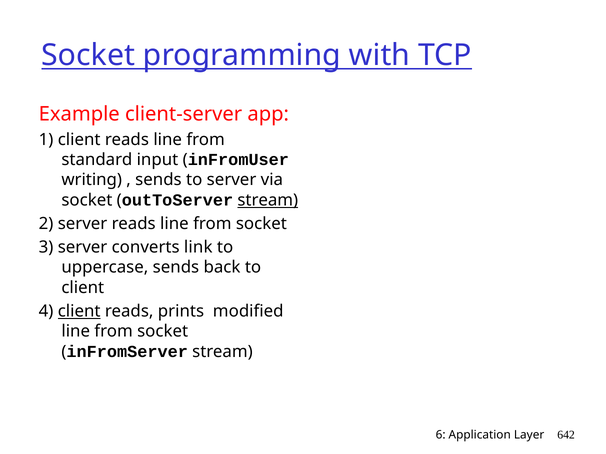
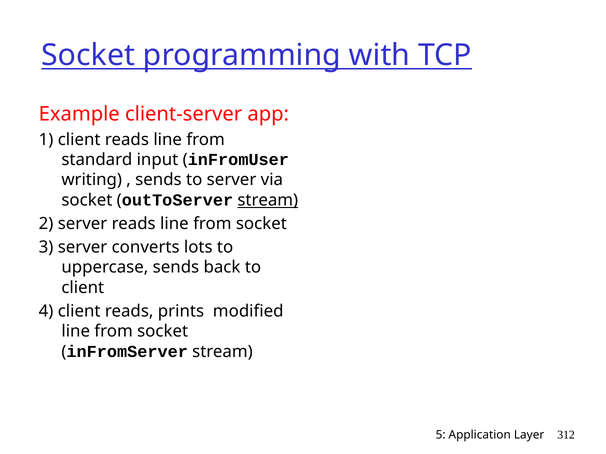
link: link -> lots
client at (79, 311) underline: present -> none
6: 6 -> 5
642: 642 -> 312
